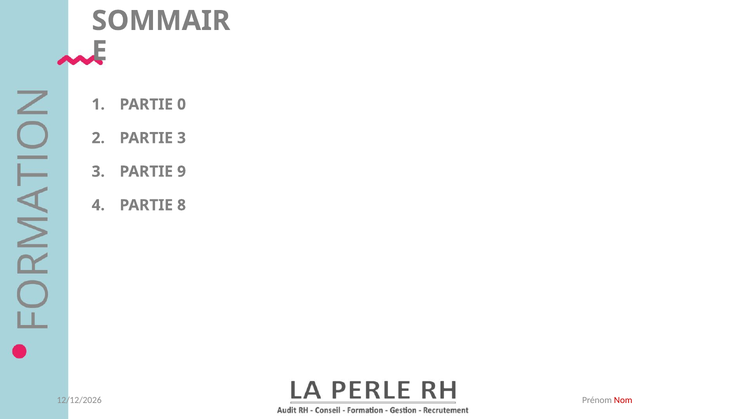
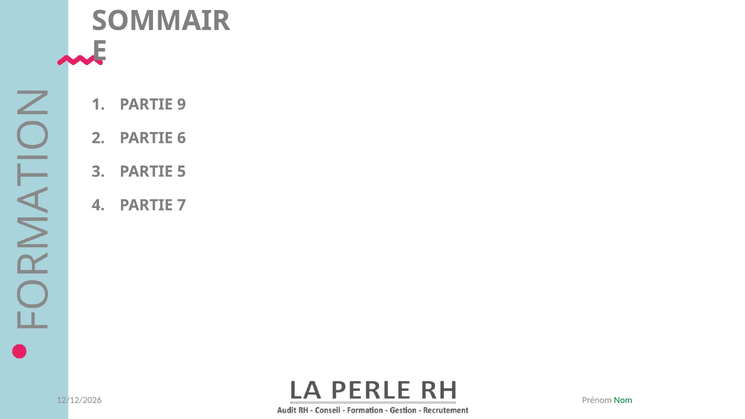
0: 0 -> 9
PARTIE 3: 3 -> 6
9: 9 -> 5
8: 8 -> 7
Nom colour: red -> green
